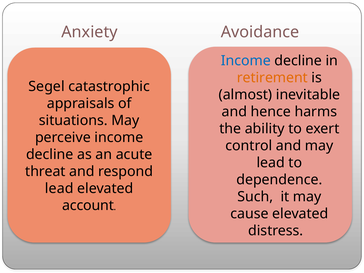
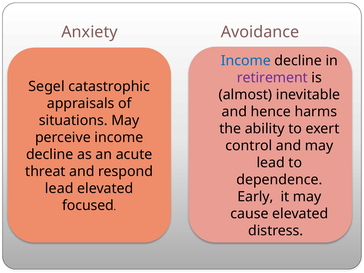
retirement colour: orange -> purple
Such: Such -> Early
account: account -> focused
